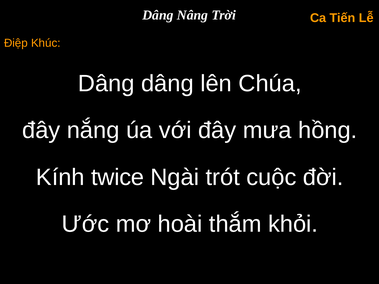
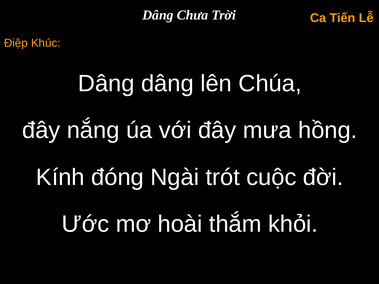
Nâng: Nâng -> Chưa
twice: twice -> đóng
